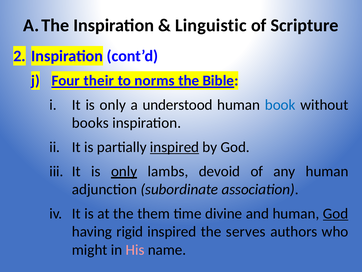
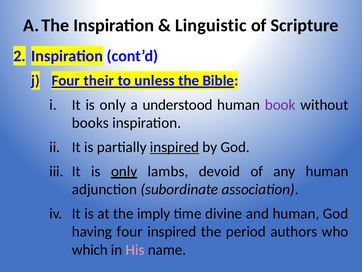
norms: norms -> unless
book colour: blue -> purple
them: them -> imply
God at (336, 213) underline: present -> none
having rigid: rigid -> four
serves: serves -> period
might: might -> which
